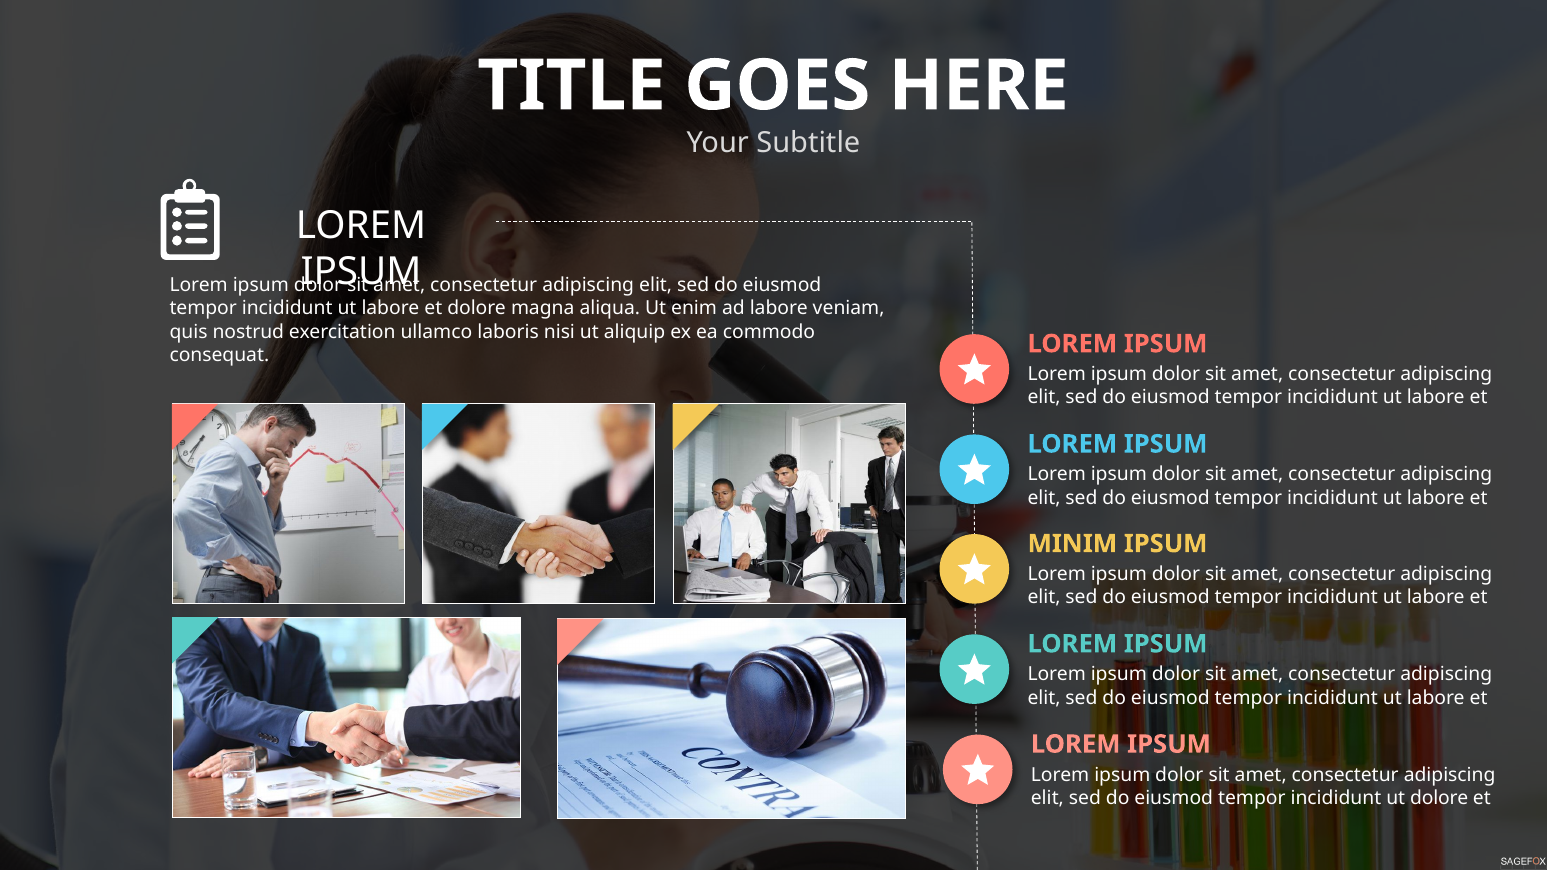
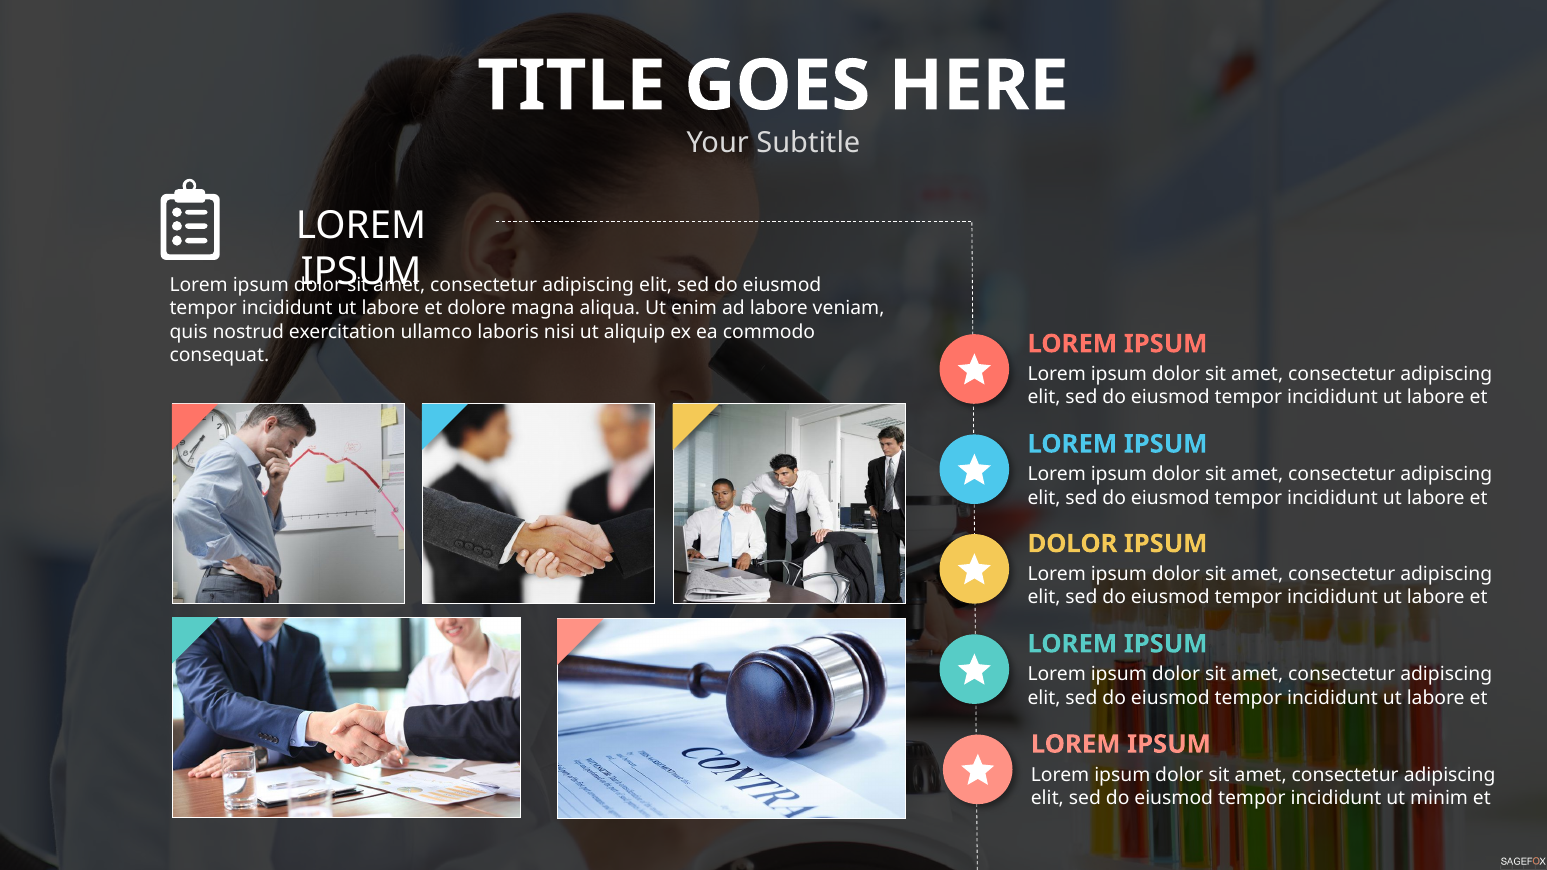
MINIM at (1072, 544): MINIM -> DOLOR
ut dolore: dolore -> minim
